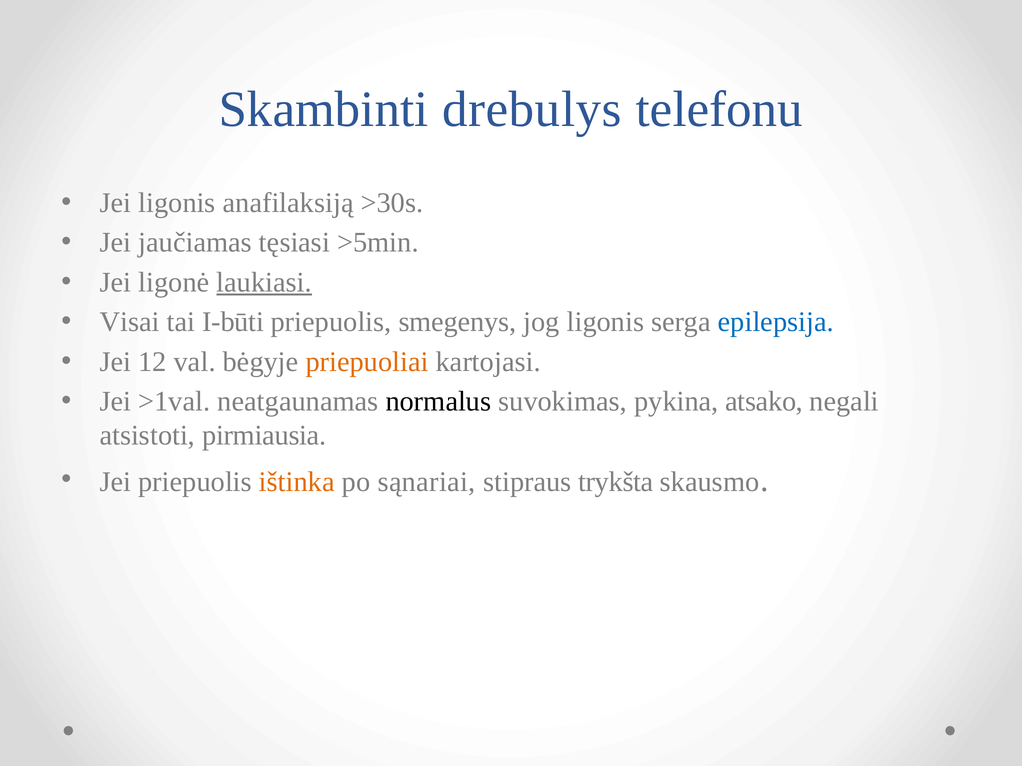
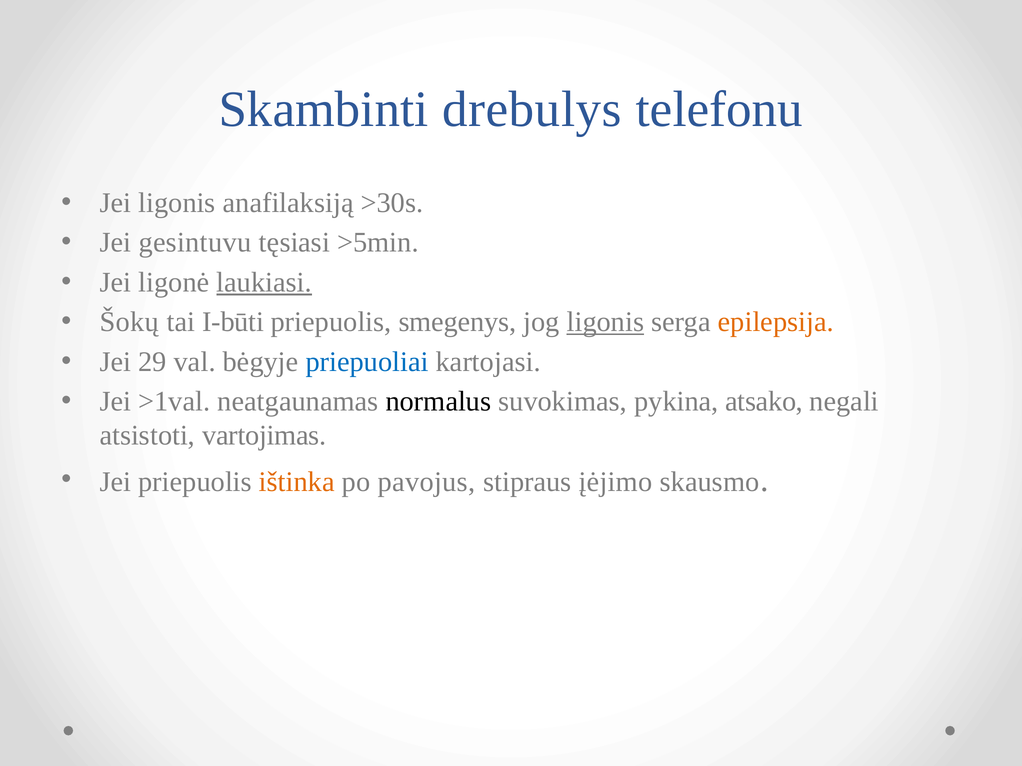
jaučiamas: jaučiamas -> gesintuvu
Visai: Visai -> Šokų
ligonis at (605, 322) underline: none -> present
epilepsija colour: blue -> orange
12: 12 -> 29
priepuoliai colour: orange -> blue
pirmiausia: pirmiausia -> vartojimas
sąnariai: sąnariai -> pavojus
trykšta: trykšta -> įėjimo
